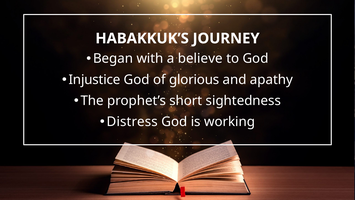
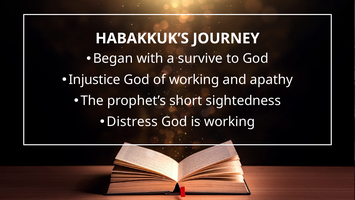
believe: believe -> survive
of glorious: glorious -> working
